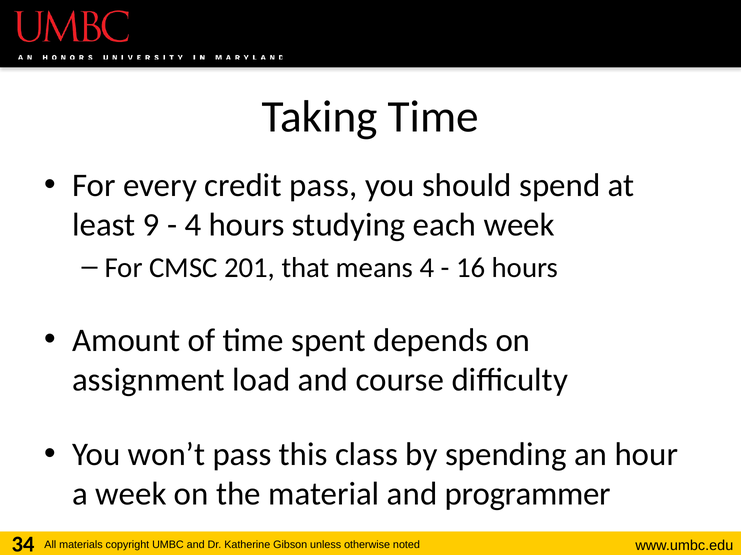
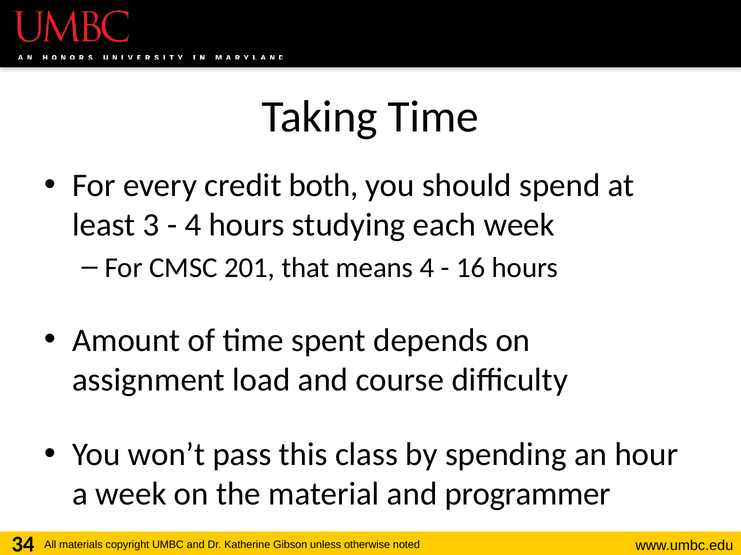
credit pass: pass -> both
9: 9 -> 3
